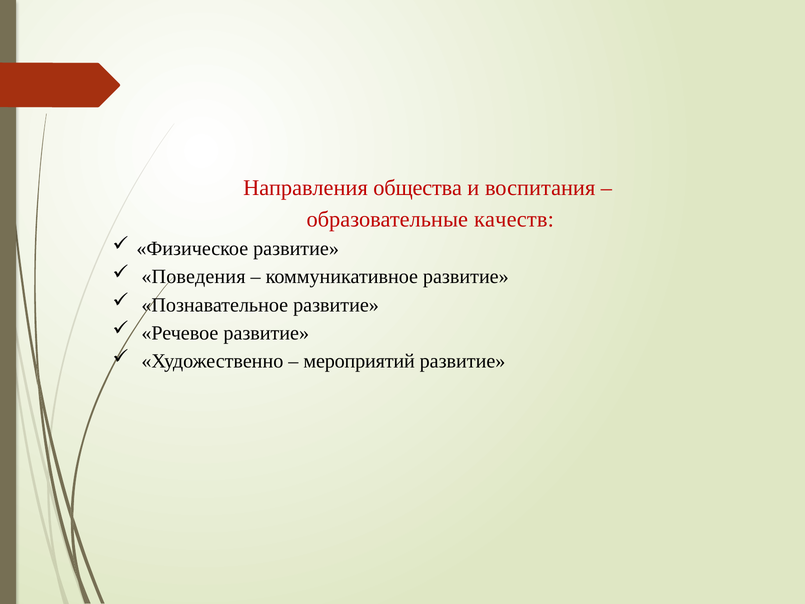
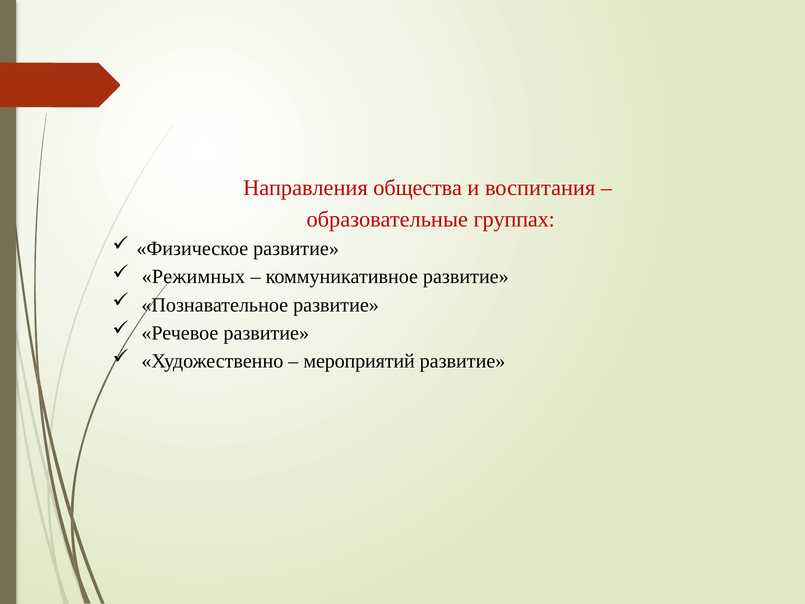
качеств: качеств -> группах
Поведения: Поведения -> Режимных
